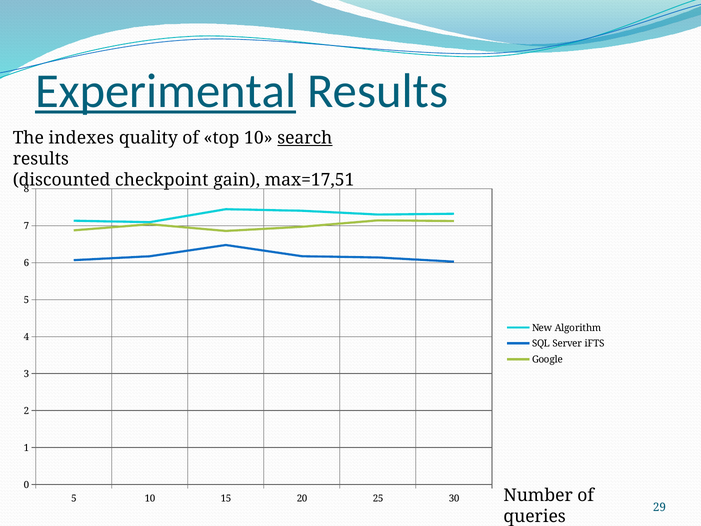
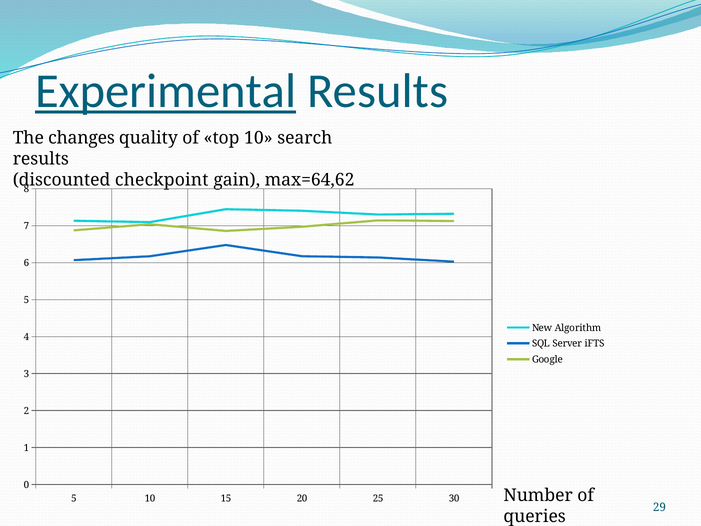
indexes: indexes -> changes
search underline: present -> none
max=17,51: max=17,51 -> max=64,62
